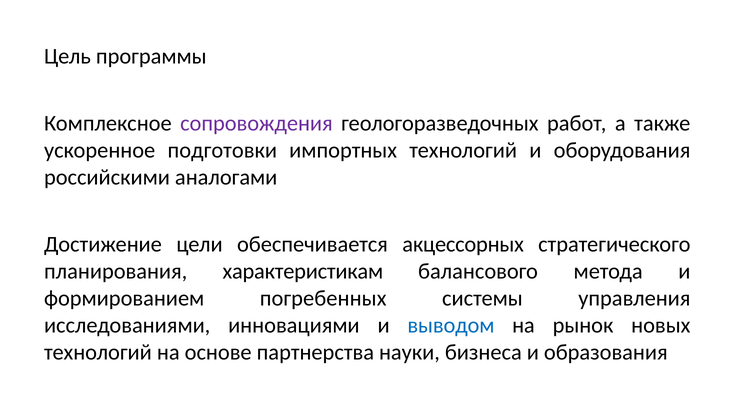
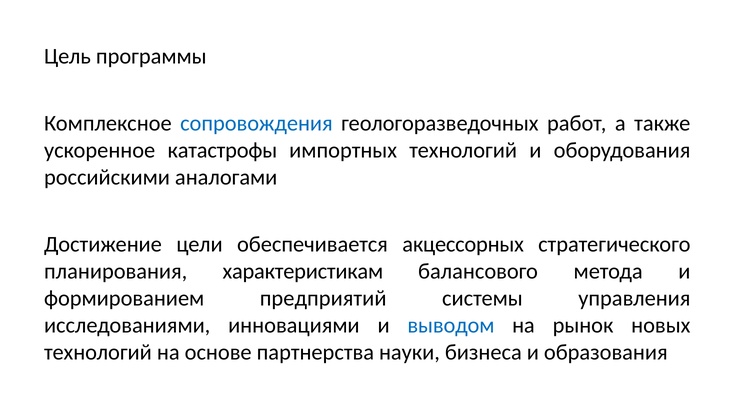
сопровождения colour: purple -> blue
подготовки: подготовки -> катастрофы
погребенных: погребенных -> предприятий
